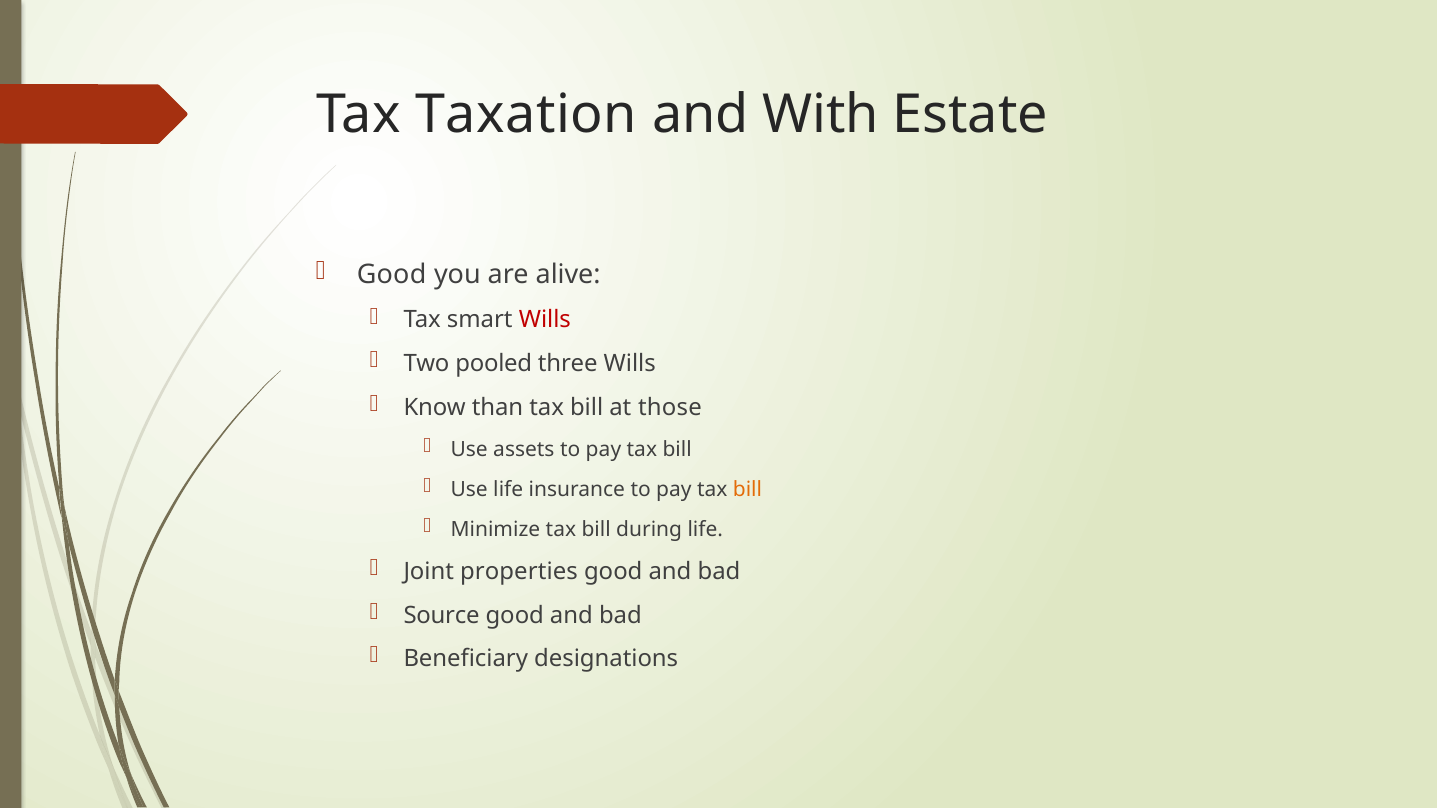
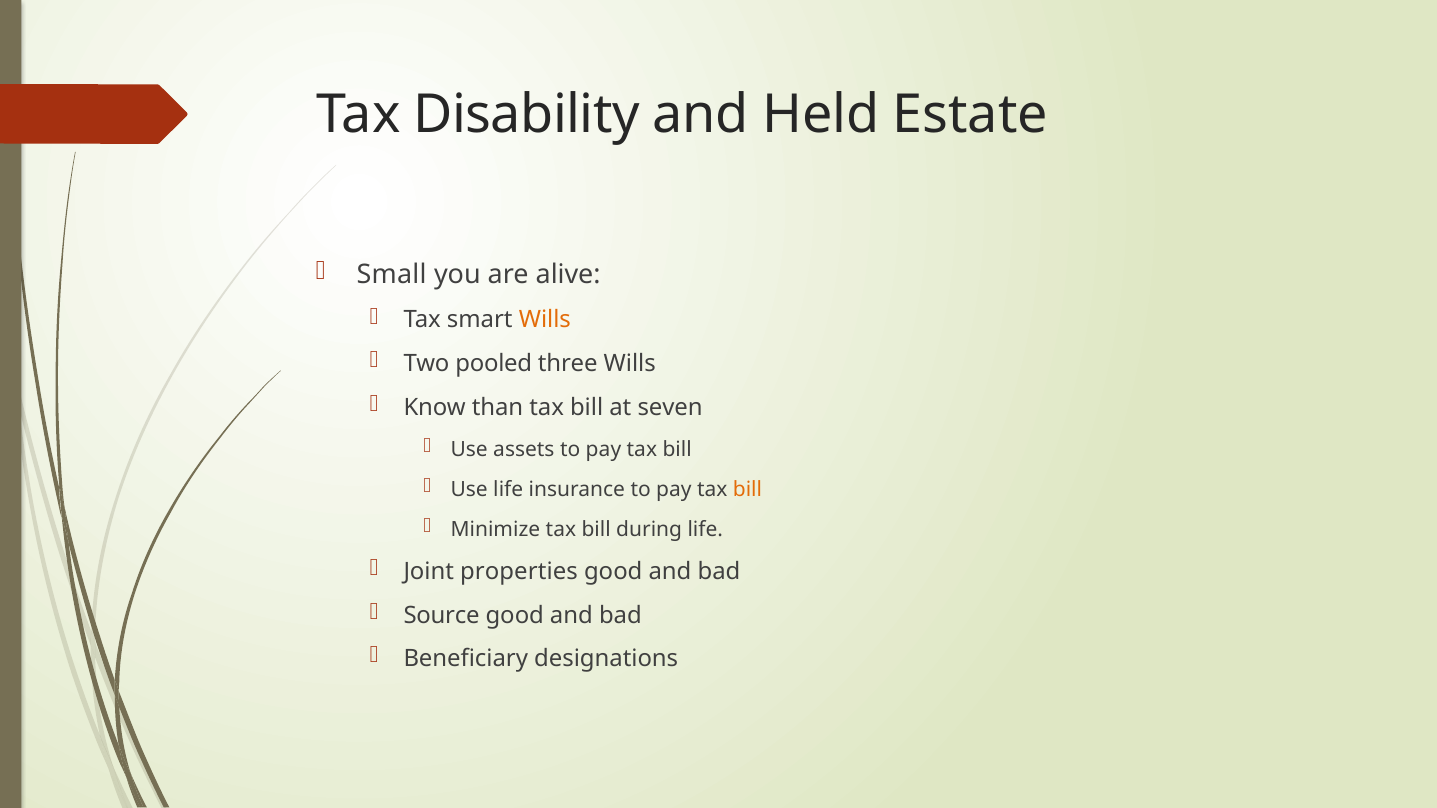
Taxation: Taxation -> Disability
With: With -> Held
Good at (392, 275): Good -> Small
Wills at (545, 320) colour: red -> orange
those: those -> seven
